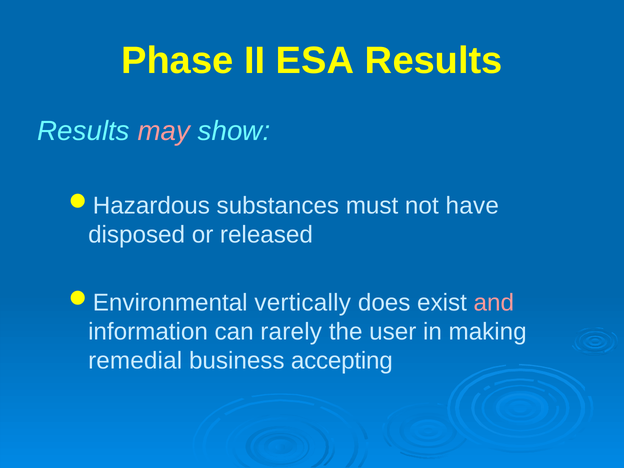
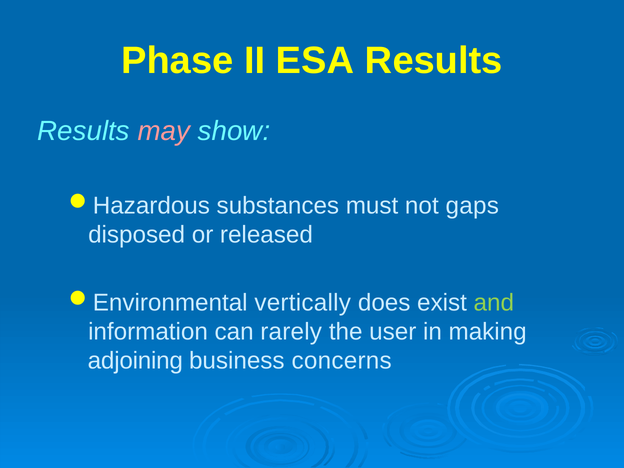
have: have -> gaps
and colour: pink -> light green
remedial: remedial -> adjoining
accepting: accepting -> concerns
